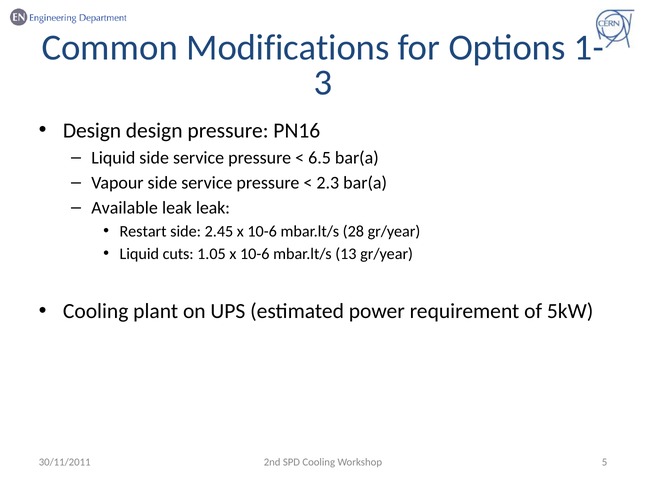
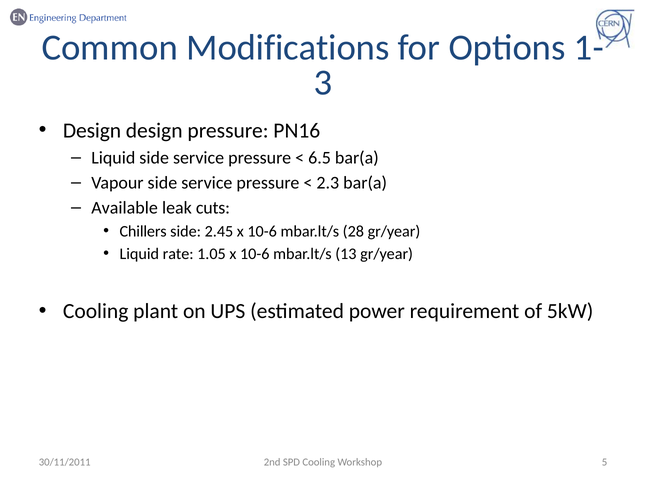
leak leak: leak -> cuts
Restart: Restart -> Chillers
cuts: cuts -> rate
